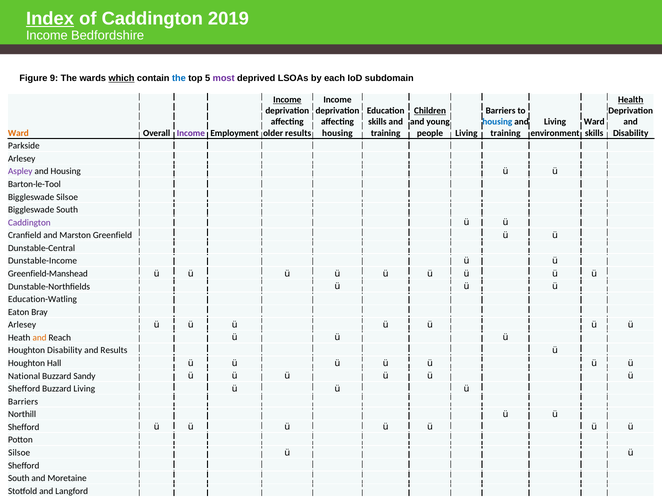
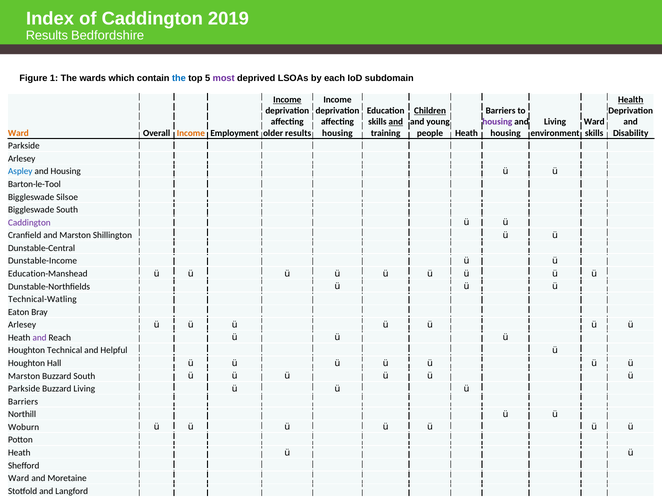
Index underline: present -> none
Income at (47, 36): Income -> Results
9: 9 -> 1
which underline: present -> none
and at (396, 122) underline: none -> present
housing at (497, 122) colour: blue -> purple
Income at (191, 133) colour: purple -> orange
people Living: Living -> Heath
training at (506, 133): training -> housing
Aspley colour: purple -> blue
Marston Greenfield: Greenfield -> Shillington
Greenfield-Manshead: Greenfield-Manshead -> Education-Manshead
Education-Watling: Education-Watling -> Technical-Watling
and at (40, 337) colour: orange -> purple
Houghton Disability: Disability -> Technical
and Results: Results -> Helpful
National at (24, 376): National -> Marston
Buzzard Sandy: Sandy -> South
Shefford at (24, 388): Shefford -> Parkside
Shefford at (24, 427): Shefford -> Woburn
Silsoe at (19, 452): Silsoe -> Heath
South at (19, 478): South -> Ward
